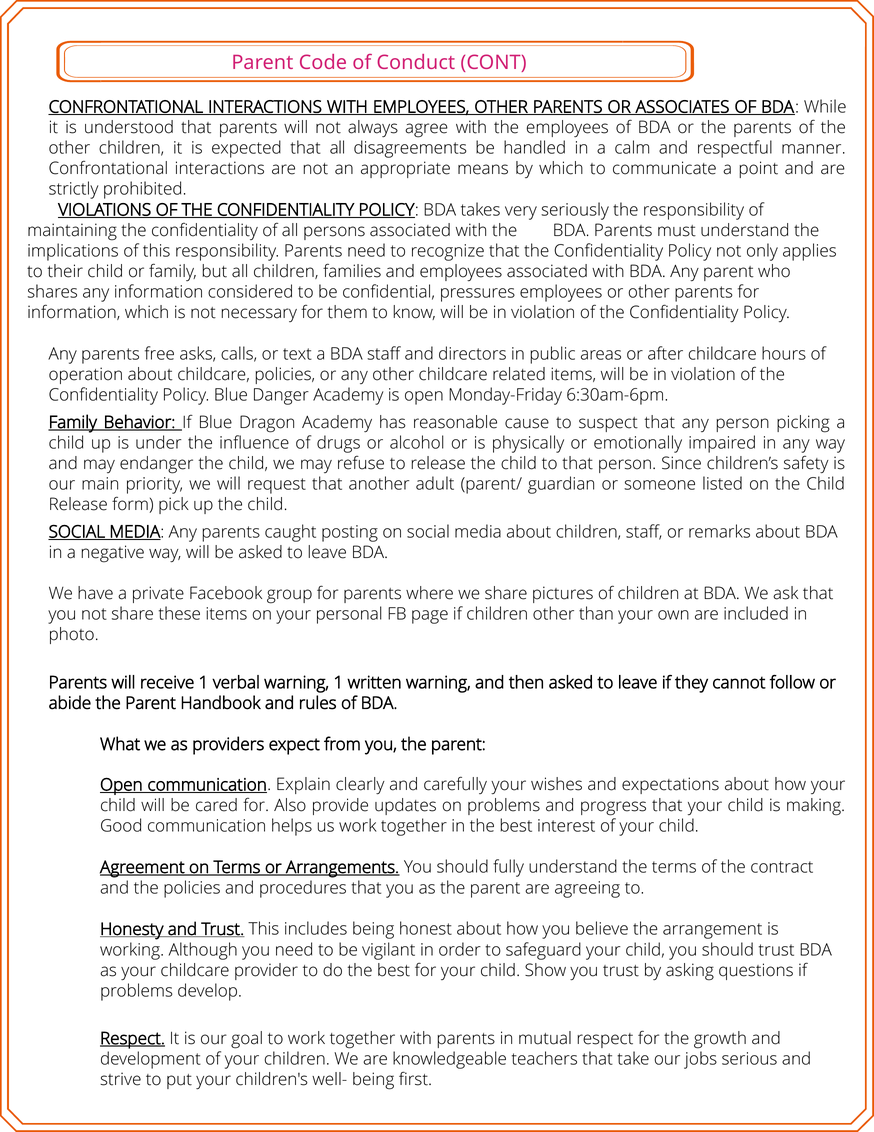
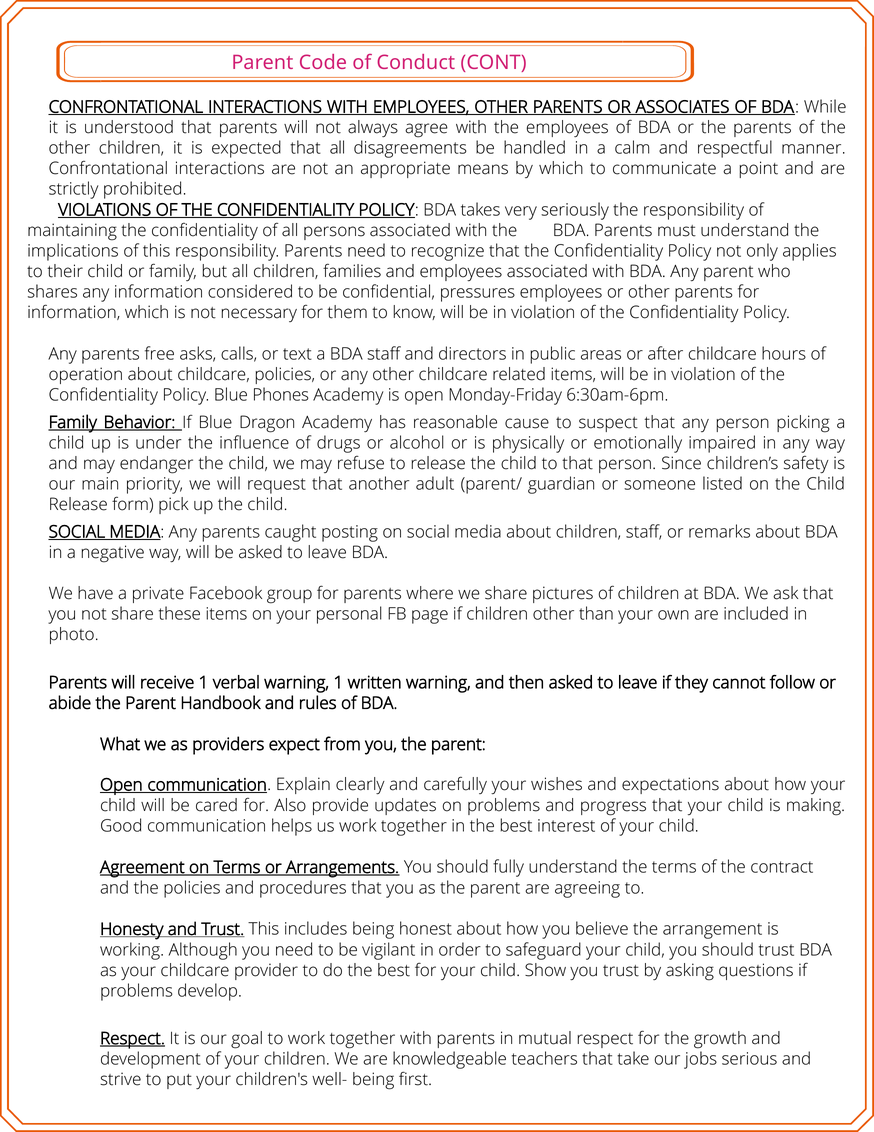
Danger: Danger -> Phones
